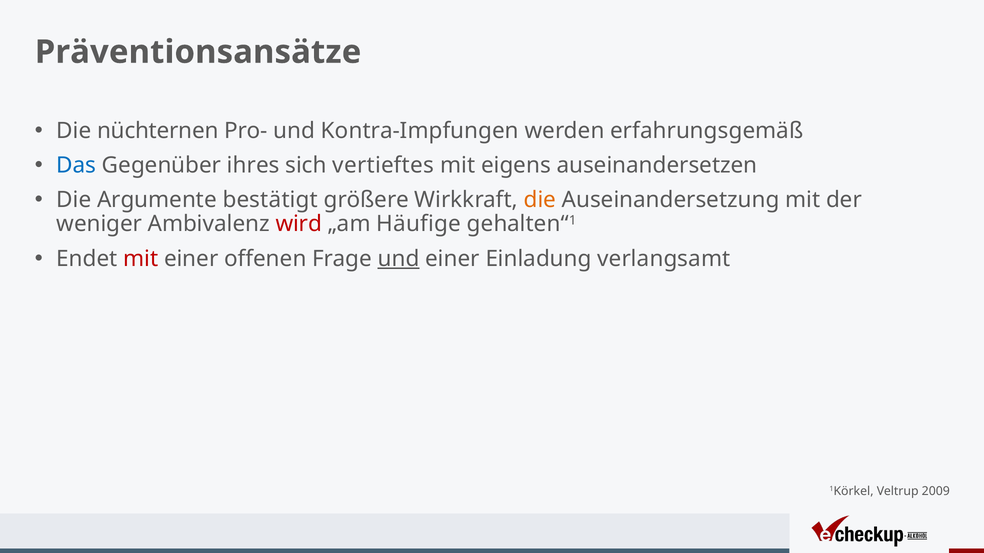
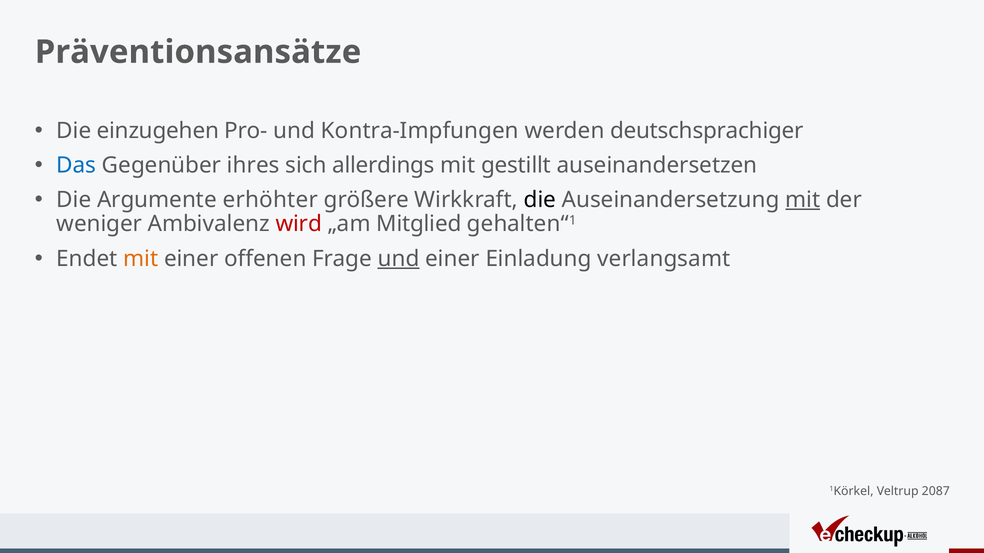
nüchternen: nüchternen -> einzugehen
erfahrungsgemäß: erfahrungsgemäß -> deutschsprachiger
vertieftes: vertieftes -> allerdings
eigens: eigens -> gestillt
bestätigt: bestätigt -> erhöhter
die at (540, 200) colour: orange -> black
mit at (803, 200) underline: none -> present
Häufige: Häufige -> Mitglied
mit at (141, 259) colour: red -> orange
2009: 2009 -> 2087
